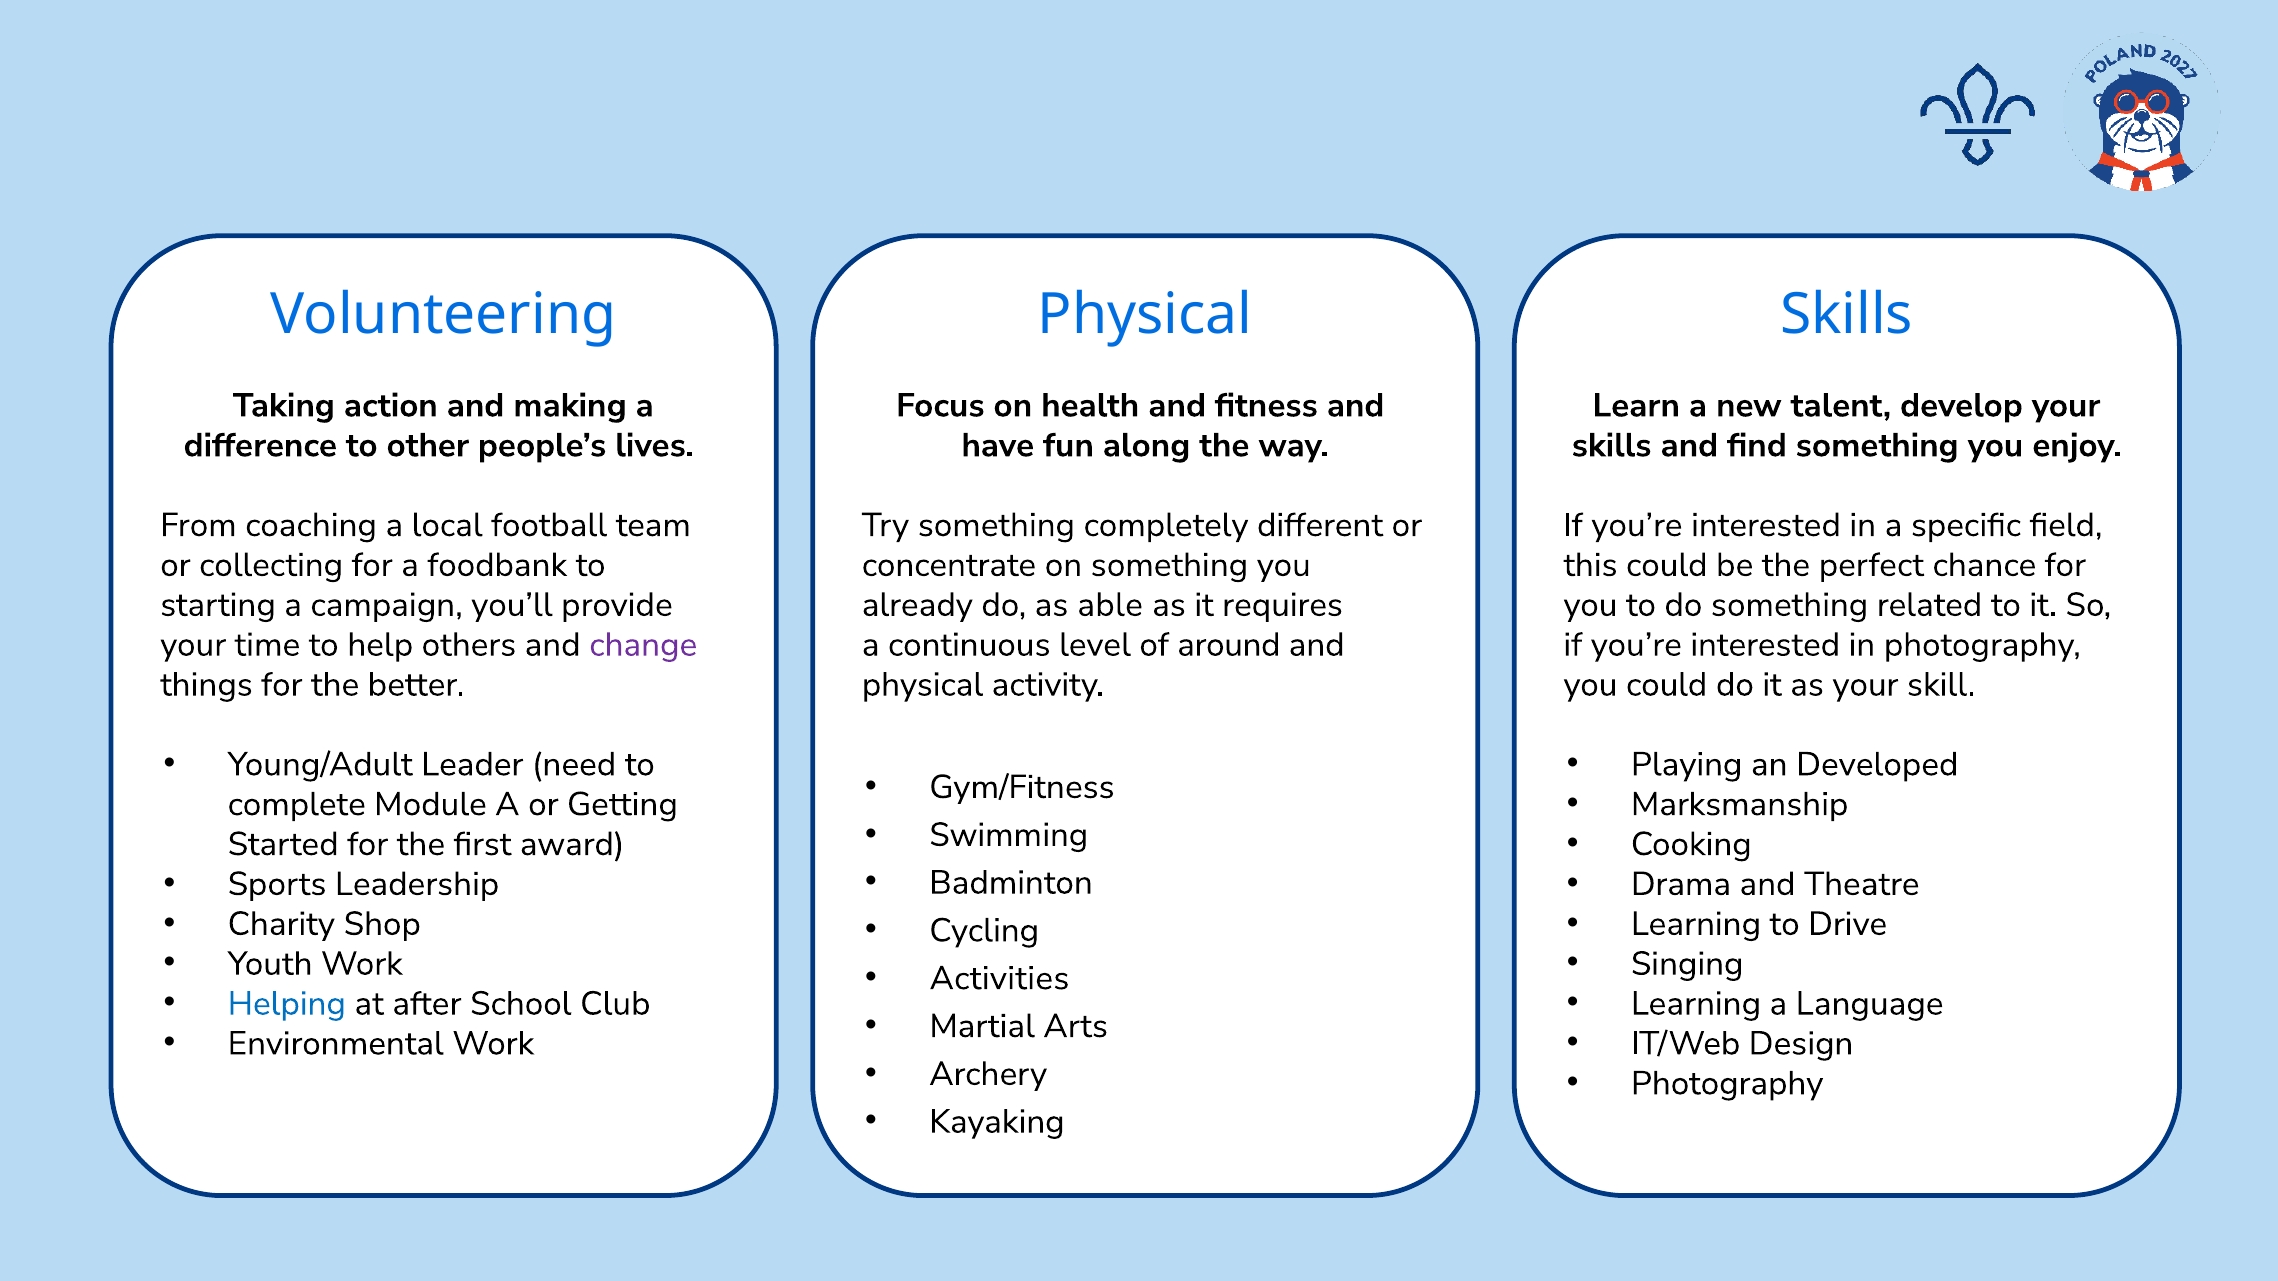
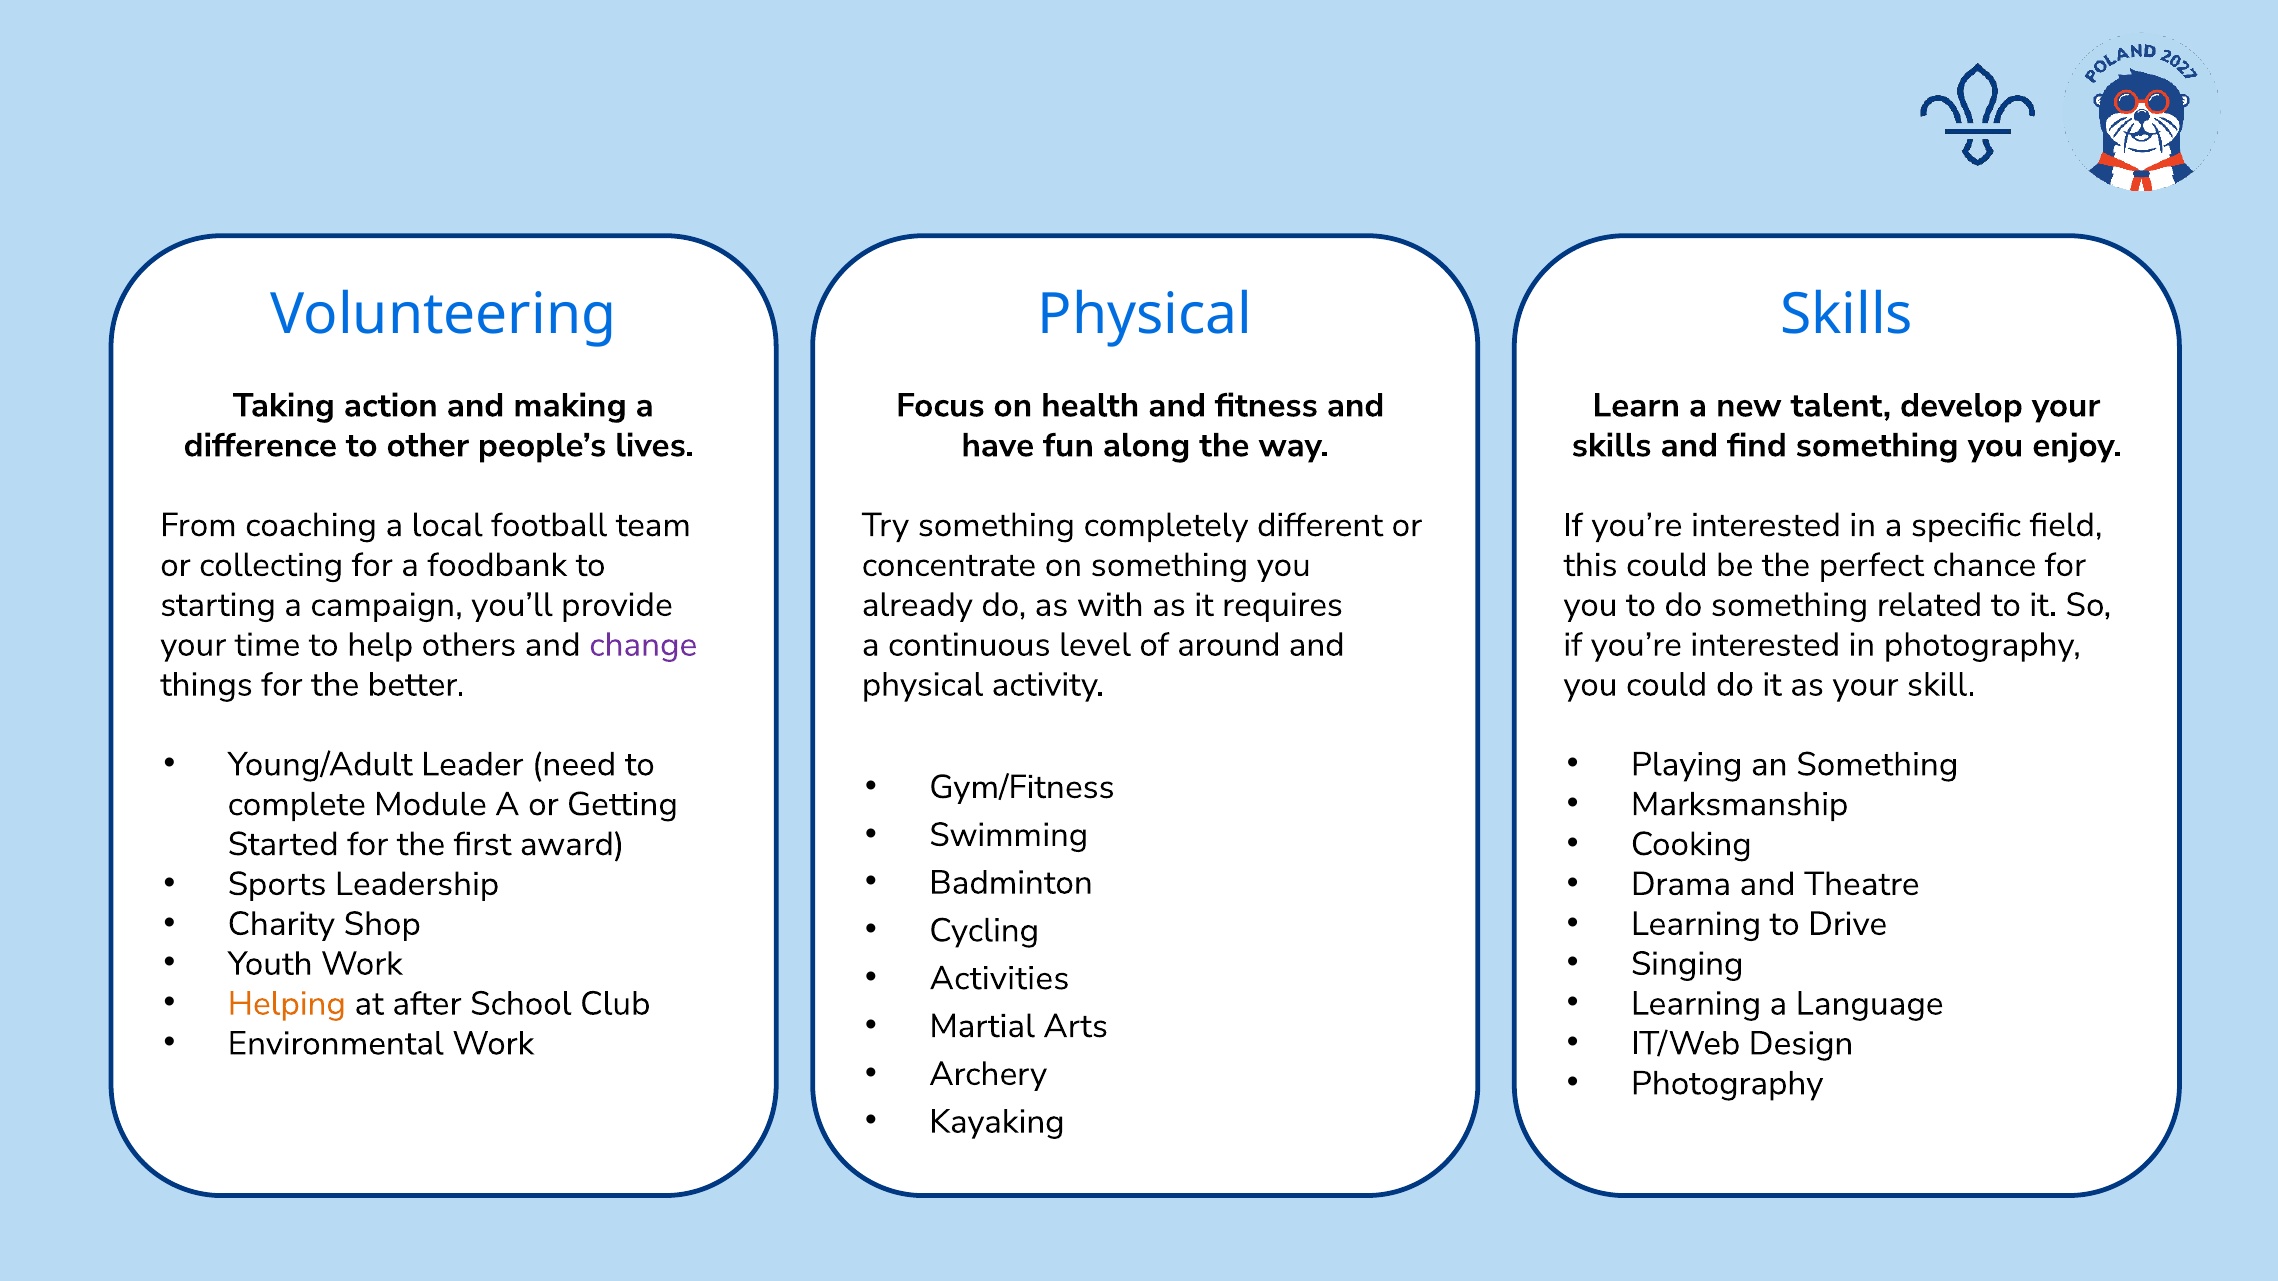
able: able -> with
an Developed: Developed -> Something
Helping colour: blue -> orange
